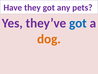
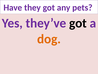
got at (78, 23) colour: blue -> black
